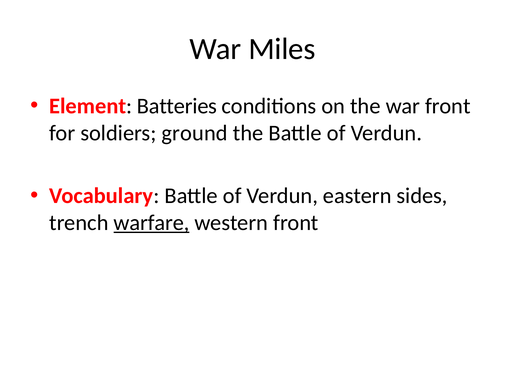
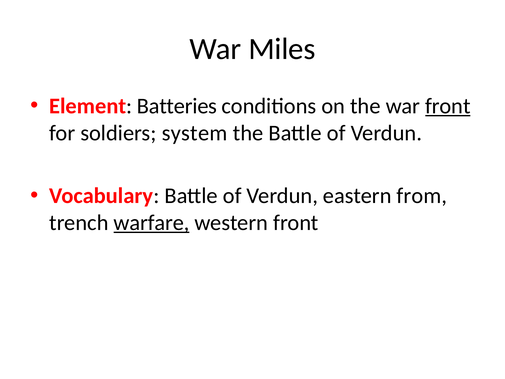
front at (448, 106) underline: none -> present
ground: ground -> system
sides: sides -> from
